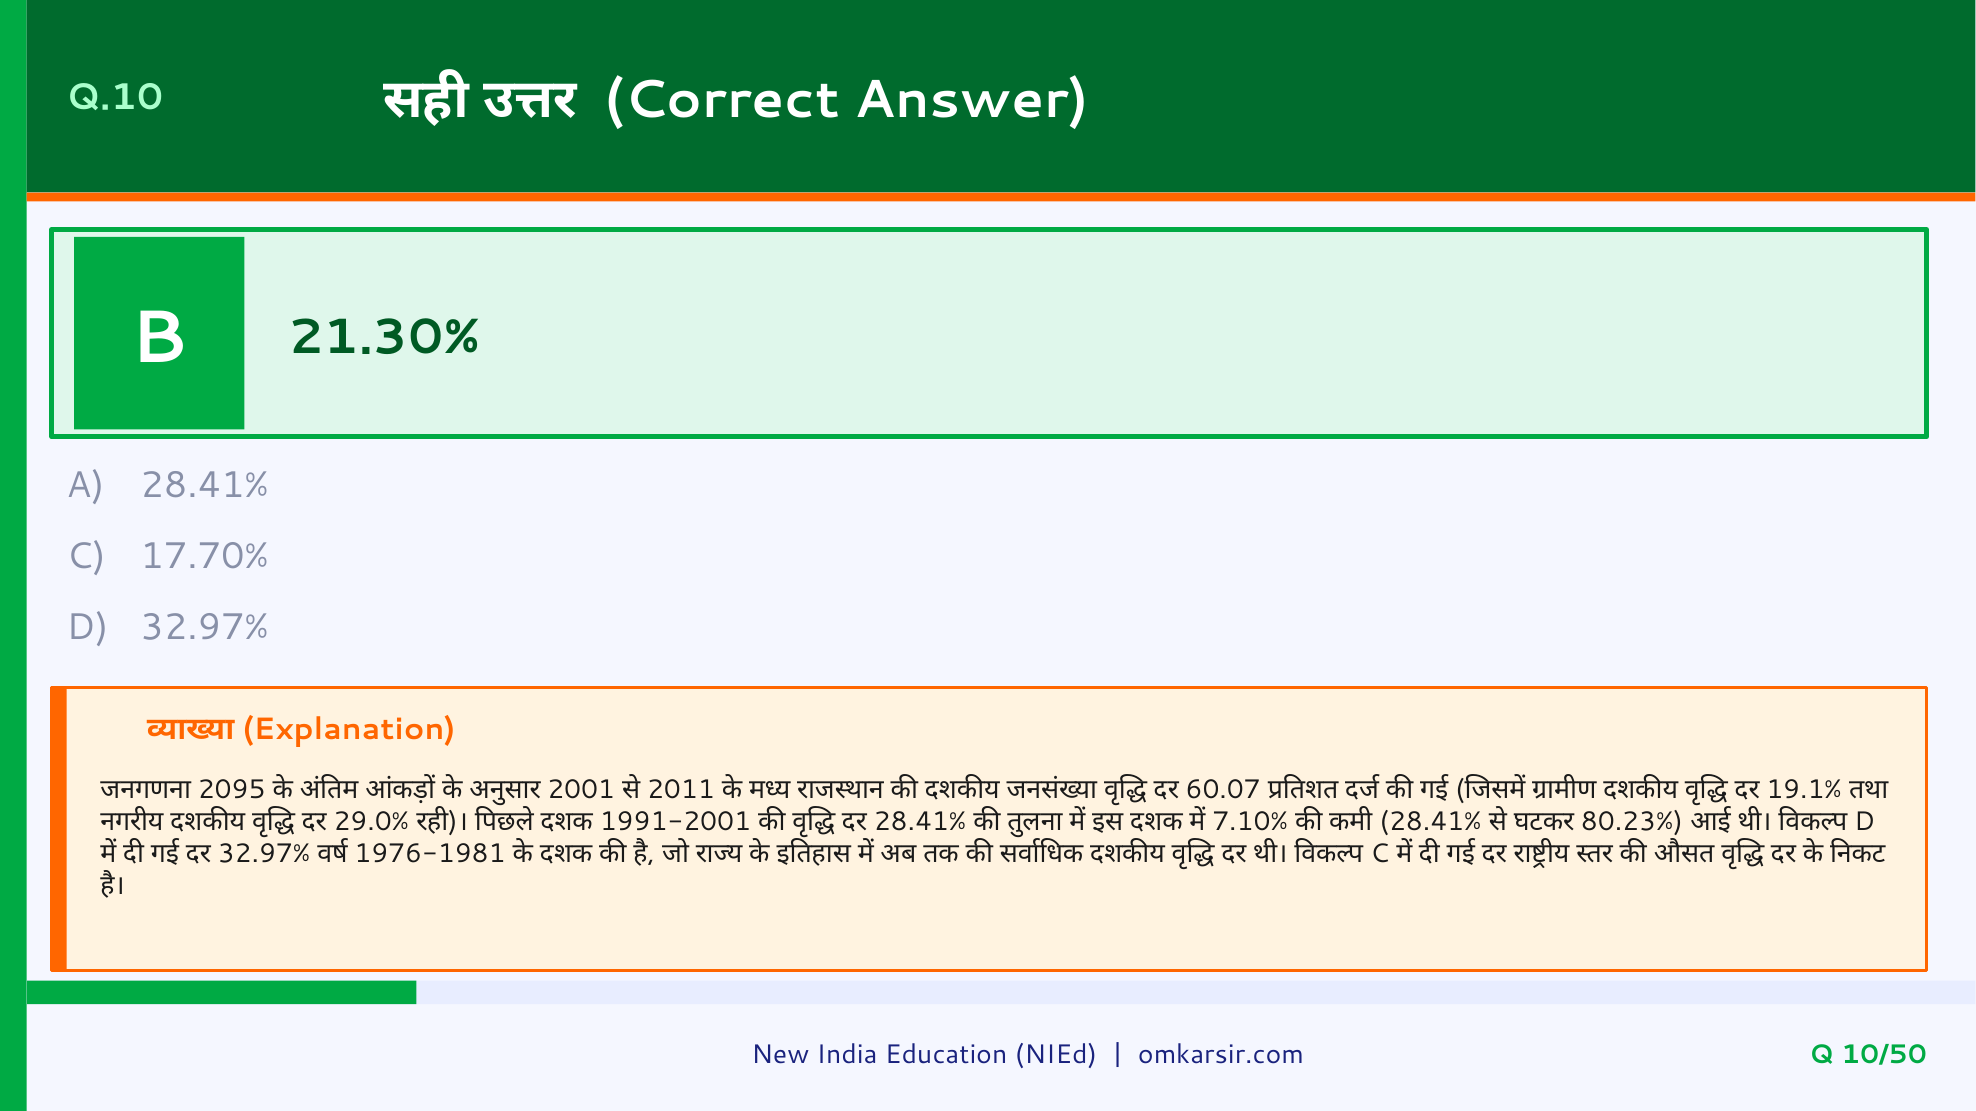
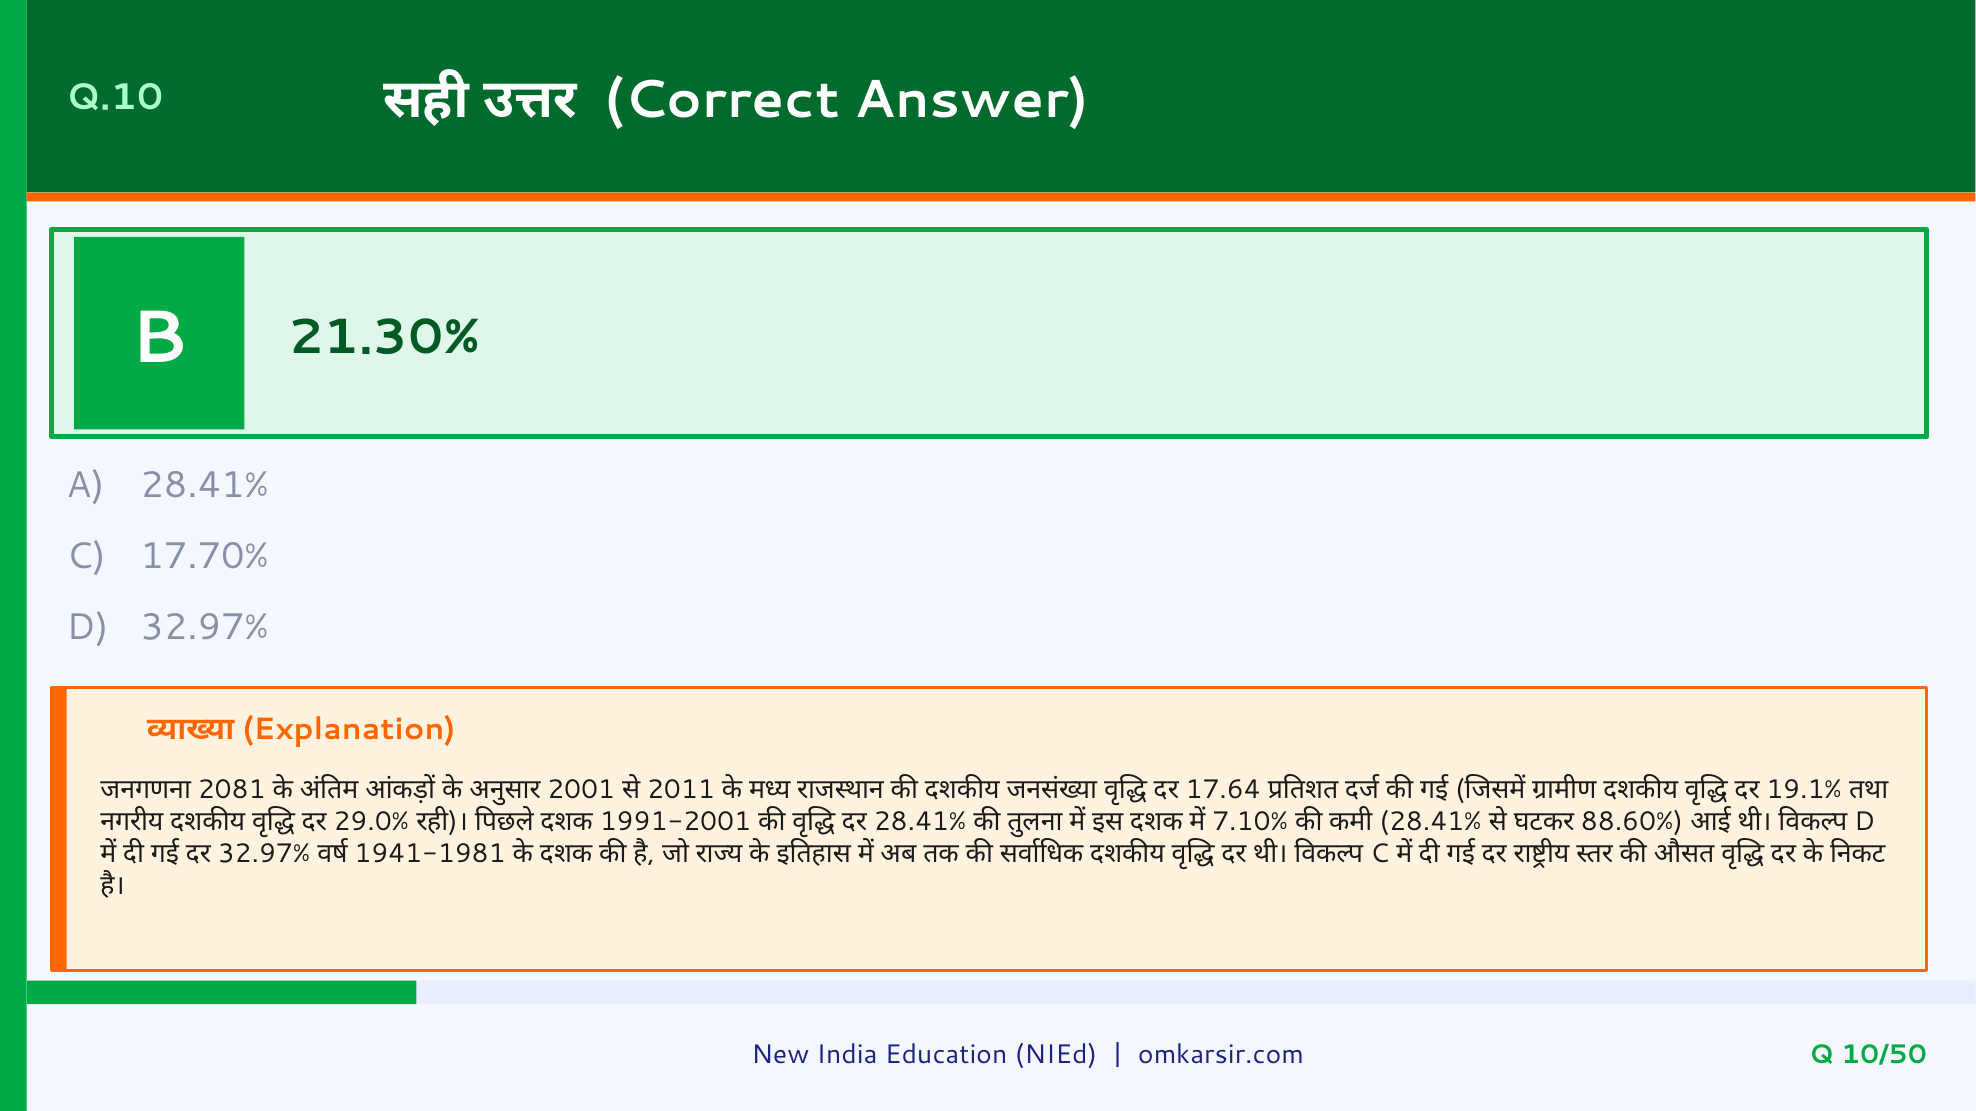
2095: 2095 -> 2081
60.07: 60.07 -> 17.64
80.23%: 80.23% -> 88.60%
1976-1981: 1976-1981 -> 1941-1981
